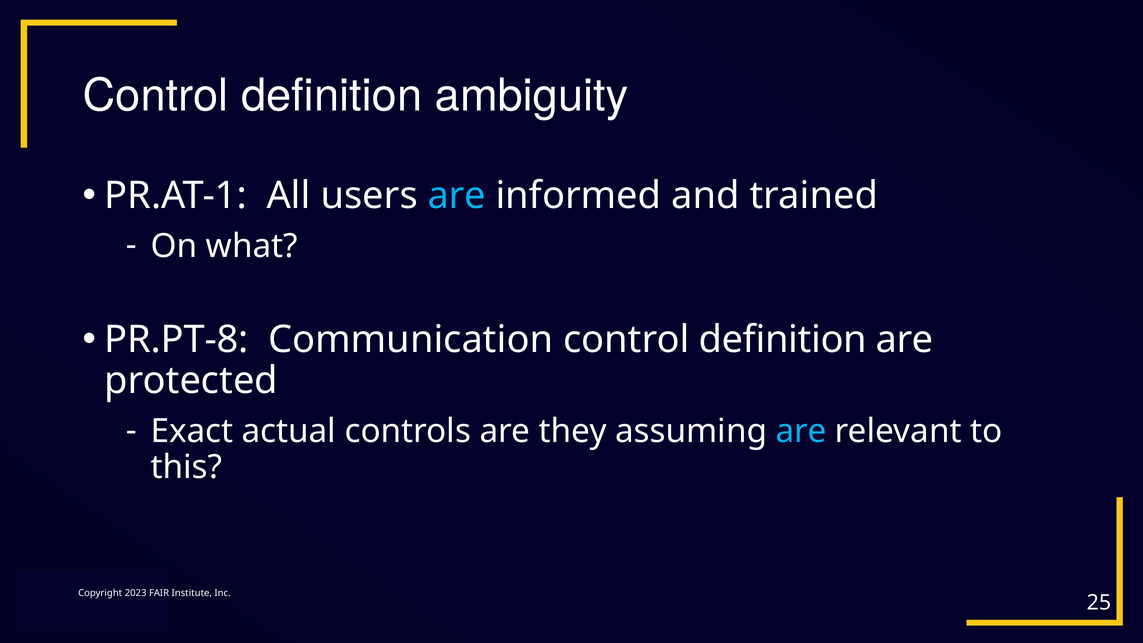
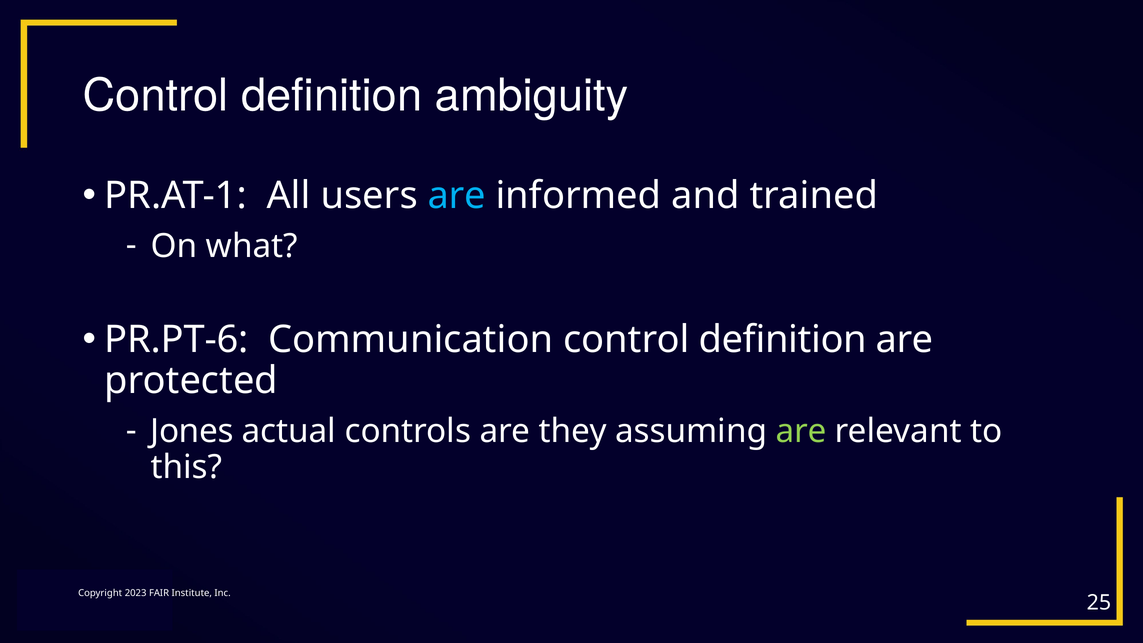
PR.PT-8: PR.PT-8 -> PR.PT-6
Exact: Exact -> Jones
are at (801, 431) colour: light blue -> light green
